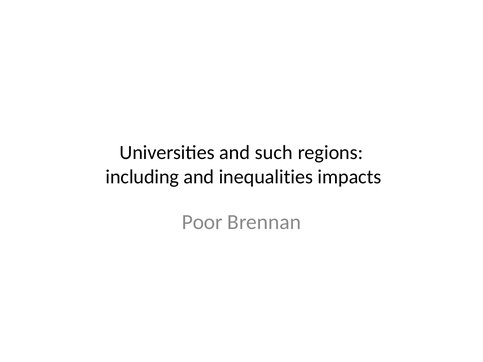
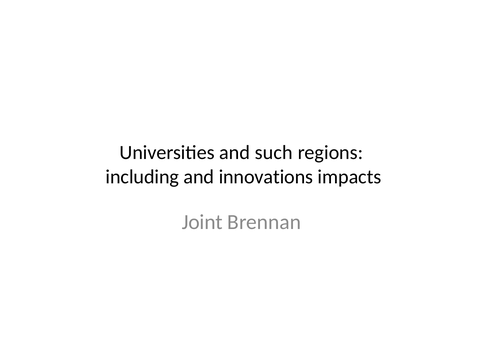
inequalities: inequalities -> innovations
Poor: Poor -> Joint
